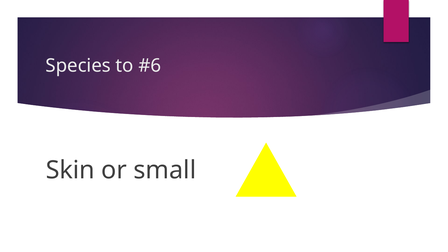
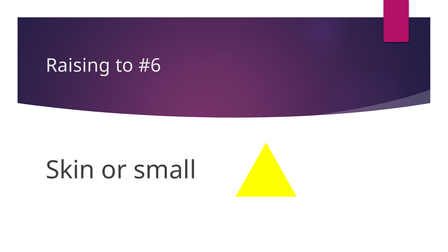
Species: Species -> Raising
